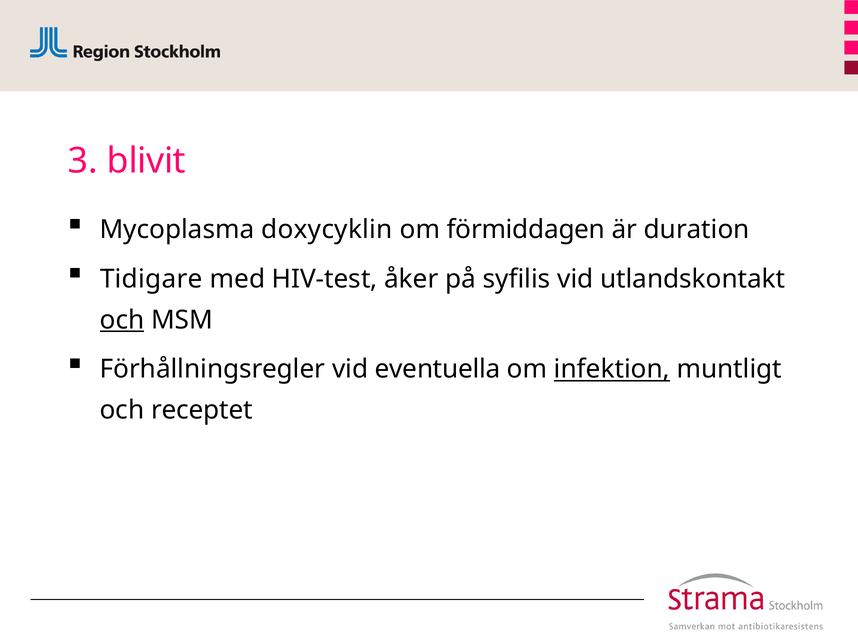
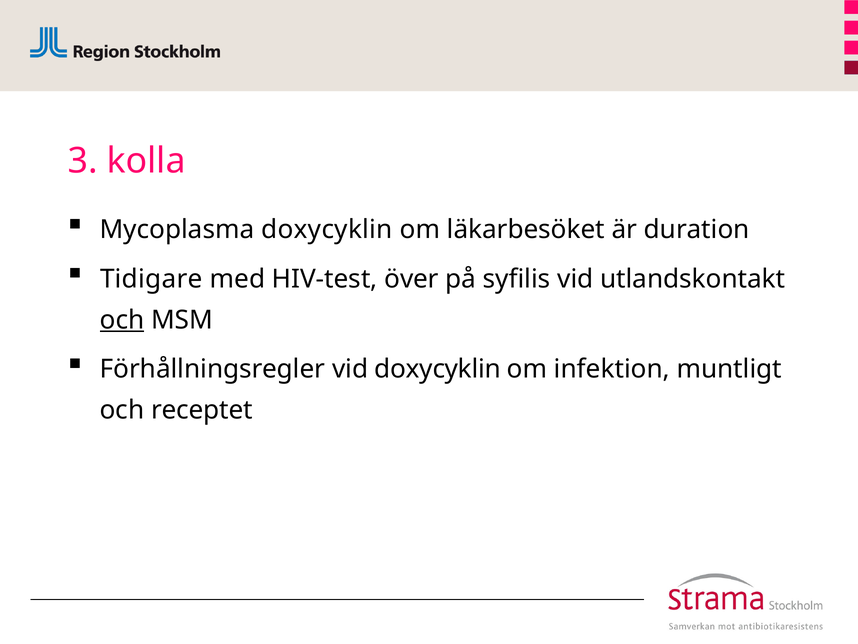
blivit: blivit -> kolla
förmiddagen: förmiddagen -> läkarbesöket
åker: åker -> över
vid eventuella: eventuella -> doxycyklin
infektion underline: present -> none
